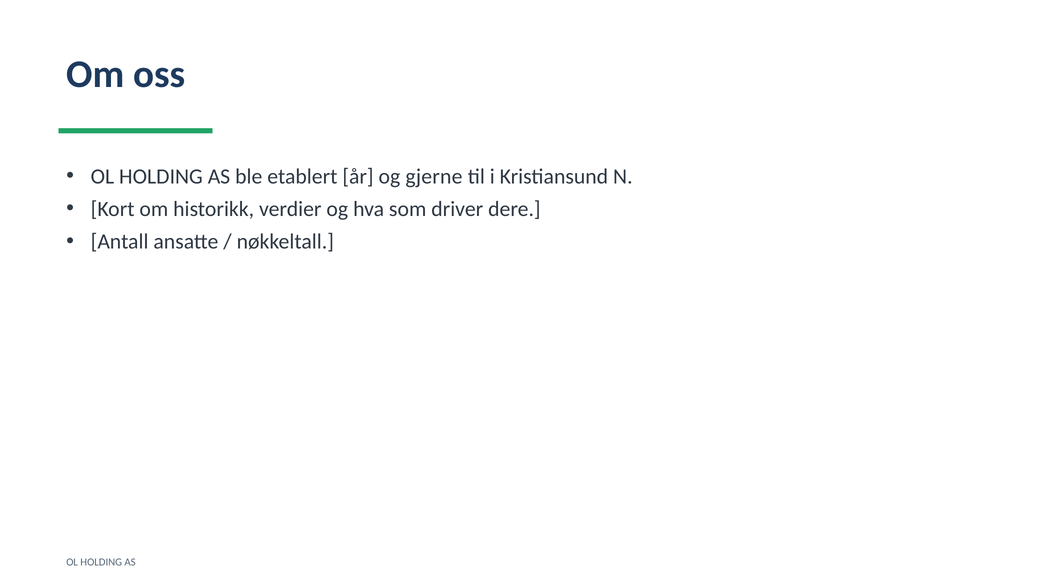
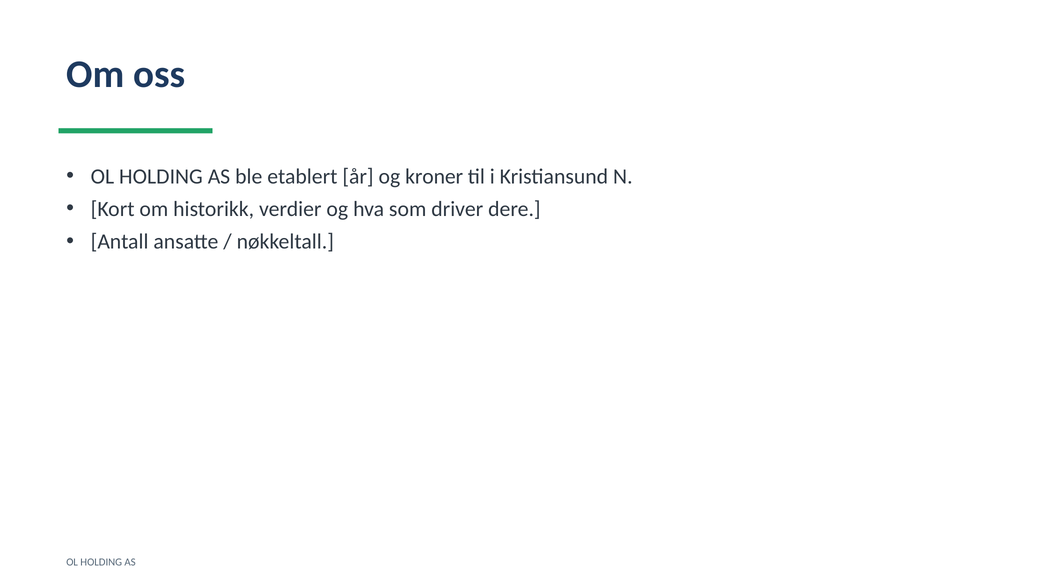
gjerne: gjerne -> kroner
